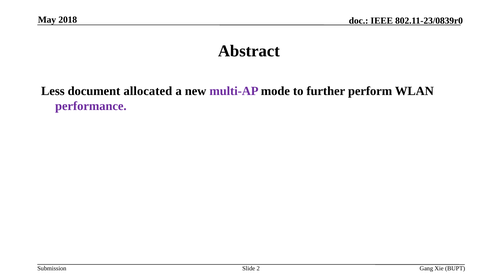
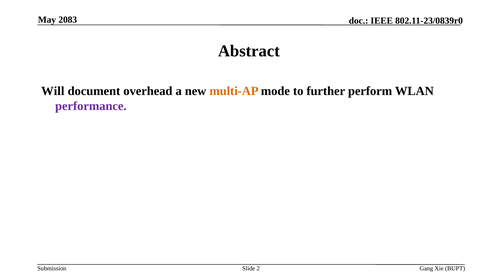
2018: 2018 -> 2083
Less: Less -> Will
allocated: allocated -> overhead
multi-AP colour: purple -> orange
